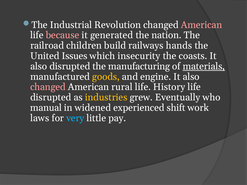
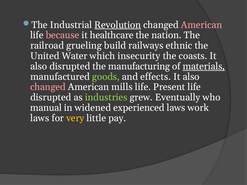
Revolution underline: none -> present
generated: generated -> healthcare
children: children -> grueling
hands: hands -> ethnic
Issues: Issues -> Water
goods colour: yellow -> light green
engine: engine -> effects
rural: rural -> mills
History: History -> Present
industries colour: yellow -> light green
experienced shift: shift -> laws
very colour: light blue -> yellow
